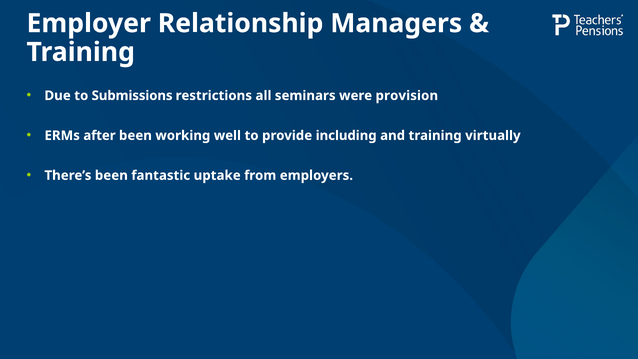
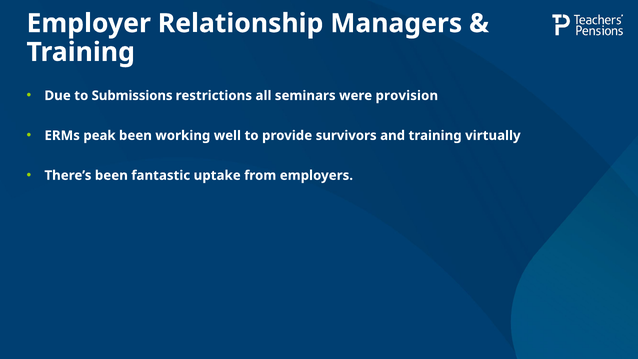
after: after -> peak
including: including -> survivors
